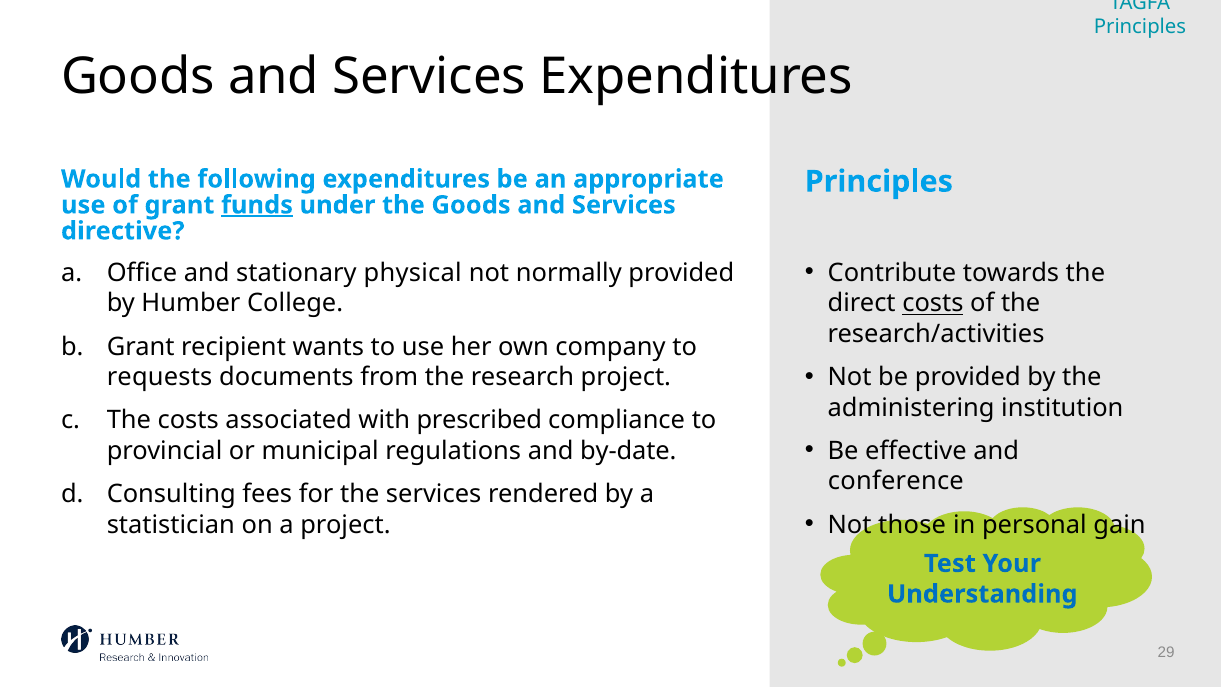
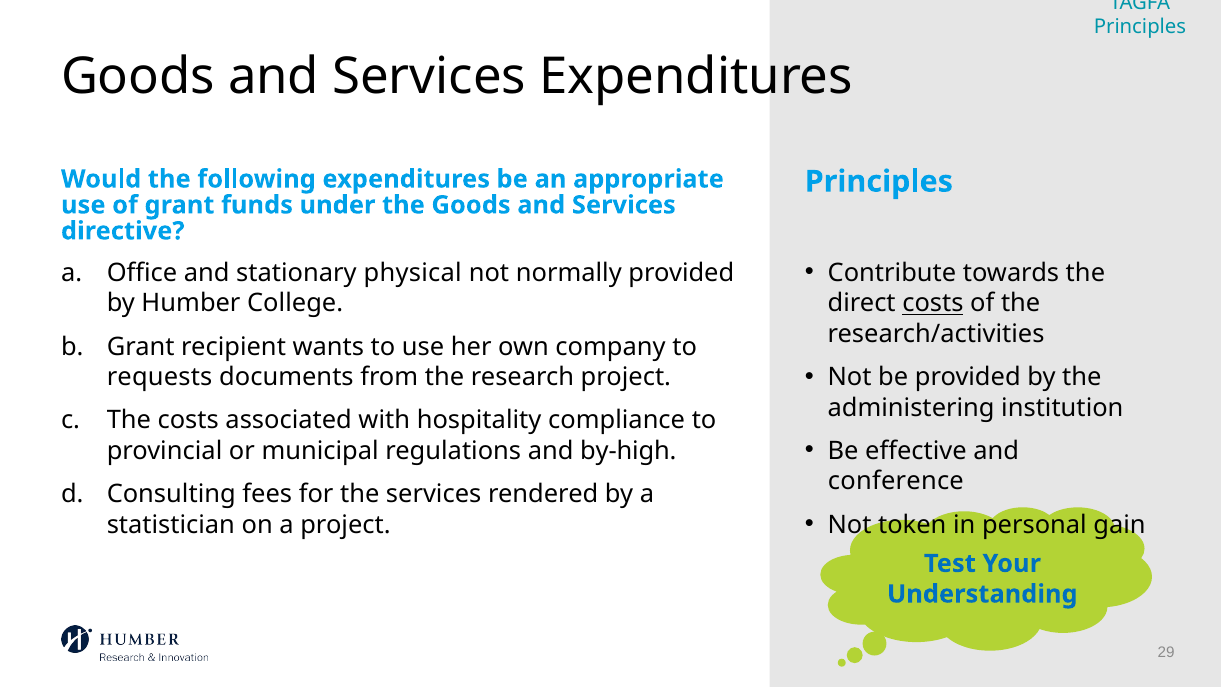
funds underline: present -> none
prescribed: prescribed -> hospitality
by-date: by-date -> by-high
those: those -> token
